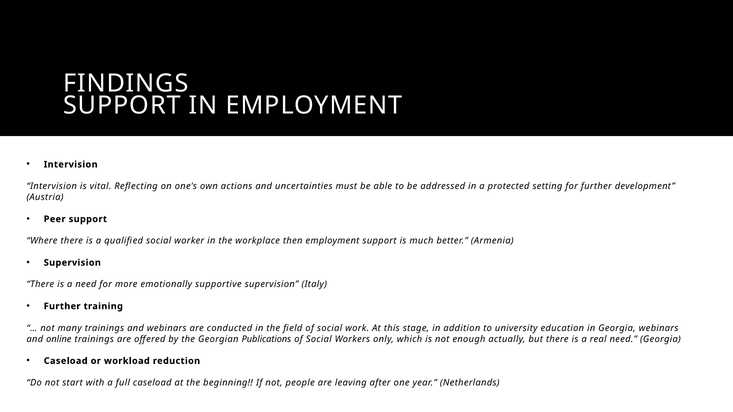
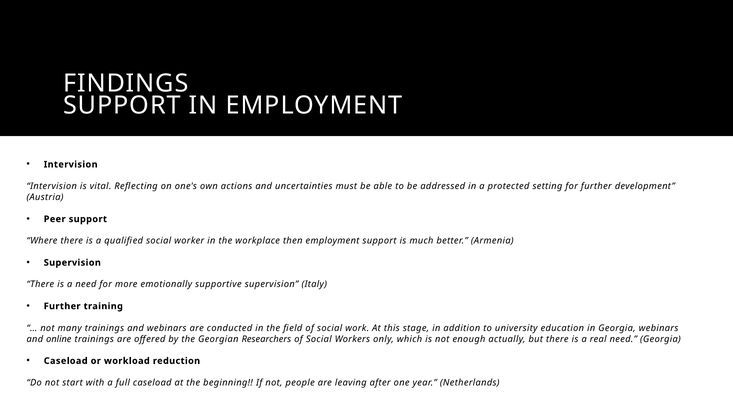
Publications: Publications -> Researchers
